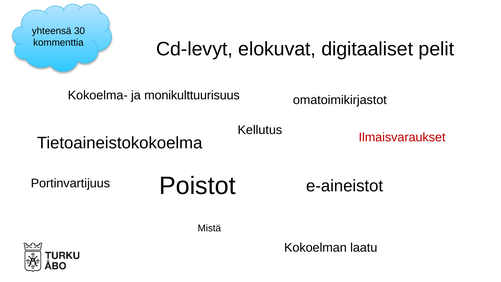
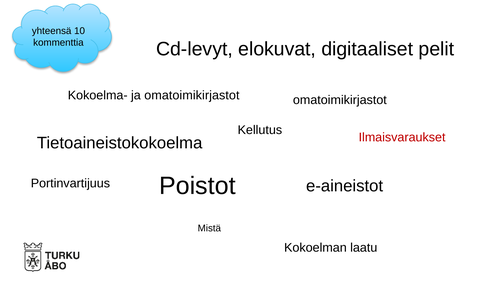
30: 30 -> 10
ja monikulttuurisuus: monikulttuurisuus -> omatoimikirjastot
